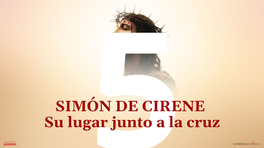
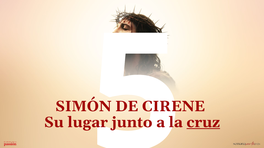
cruz underline: none -> present
